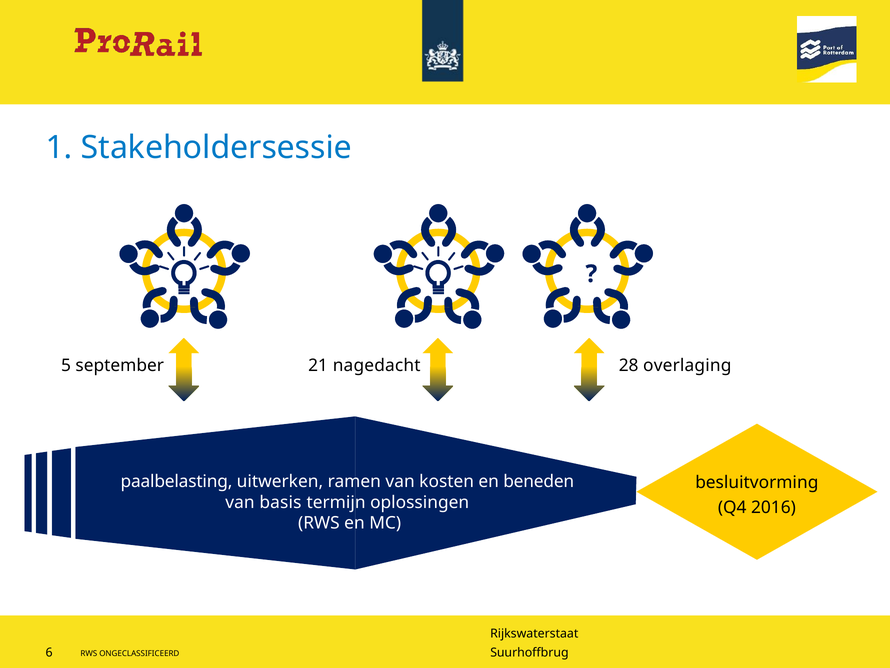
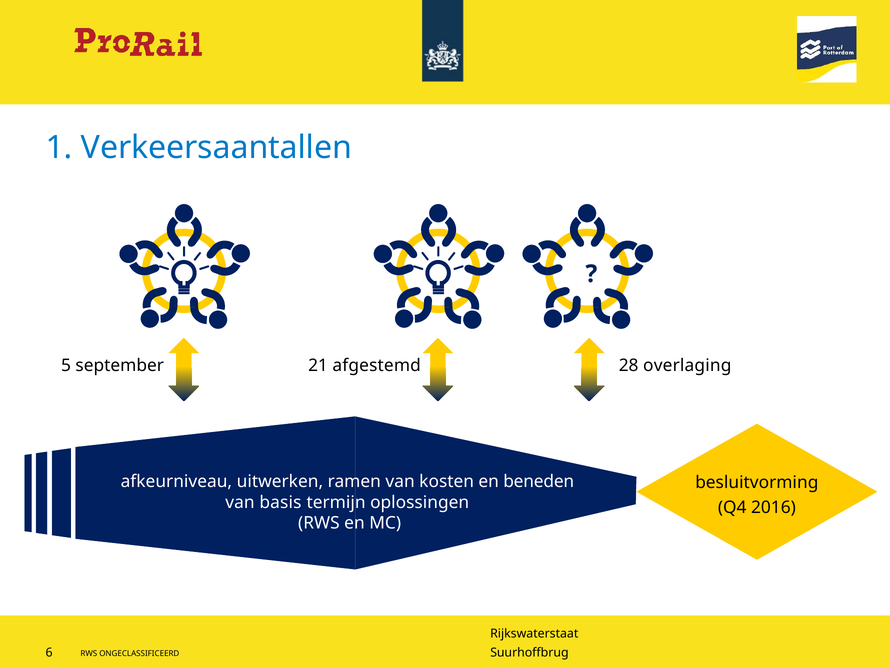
Stakeholdersessie: Stakeholdersessie -> Verkeersaantallen
nagedacht: nagedacht -> afgestemd
paalbelasting: paalbelasting -> afkeurniveau
